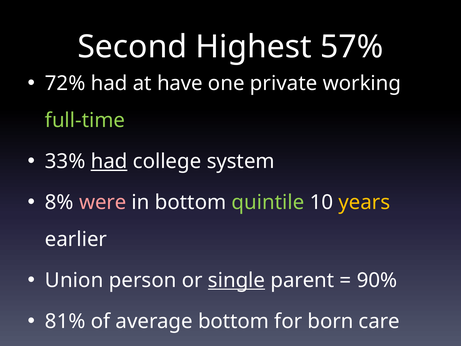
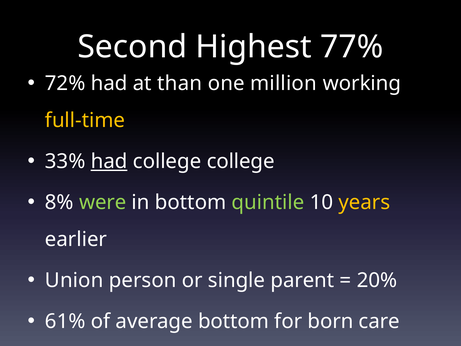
57%: 57% -> 77%
have: have -> than
private: private -> million
full-time colour: light green -> yellow
college system: system -> college
were colour: pink -> light green
single underline: present -> none
90%: 90% -> 20%
81%: 81% -> 61%
